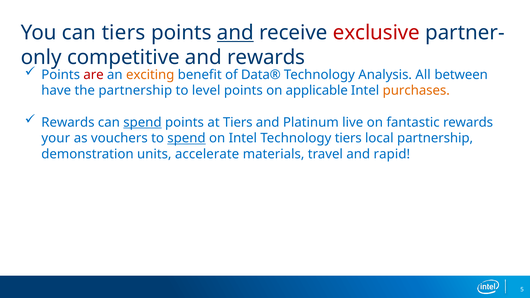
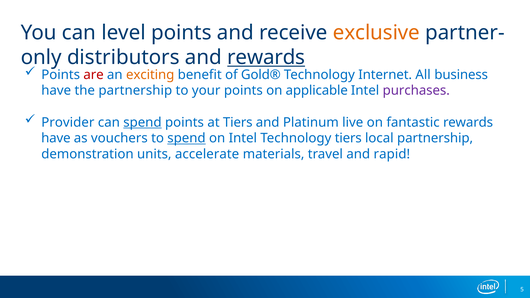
can tiers: tiers -> level
and at (235, 33) underline: present -> none
exclusive colour: red -> orange
competitive: competitive -> distributors
rewards at (266, 57) underline: none -> present
Data®: Data® -> Gold®
Analysis: Analysis -> Internet
between: between -> business
level: level -> your
purchases colour: orange -> purple
Rewards at (68, 122): Rewards -> Provider
your at (56, 138): your -> have
